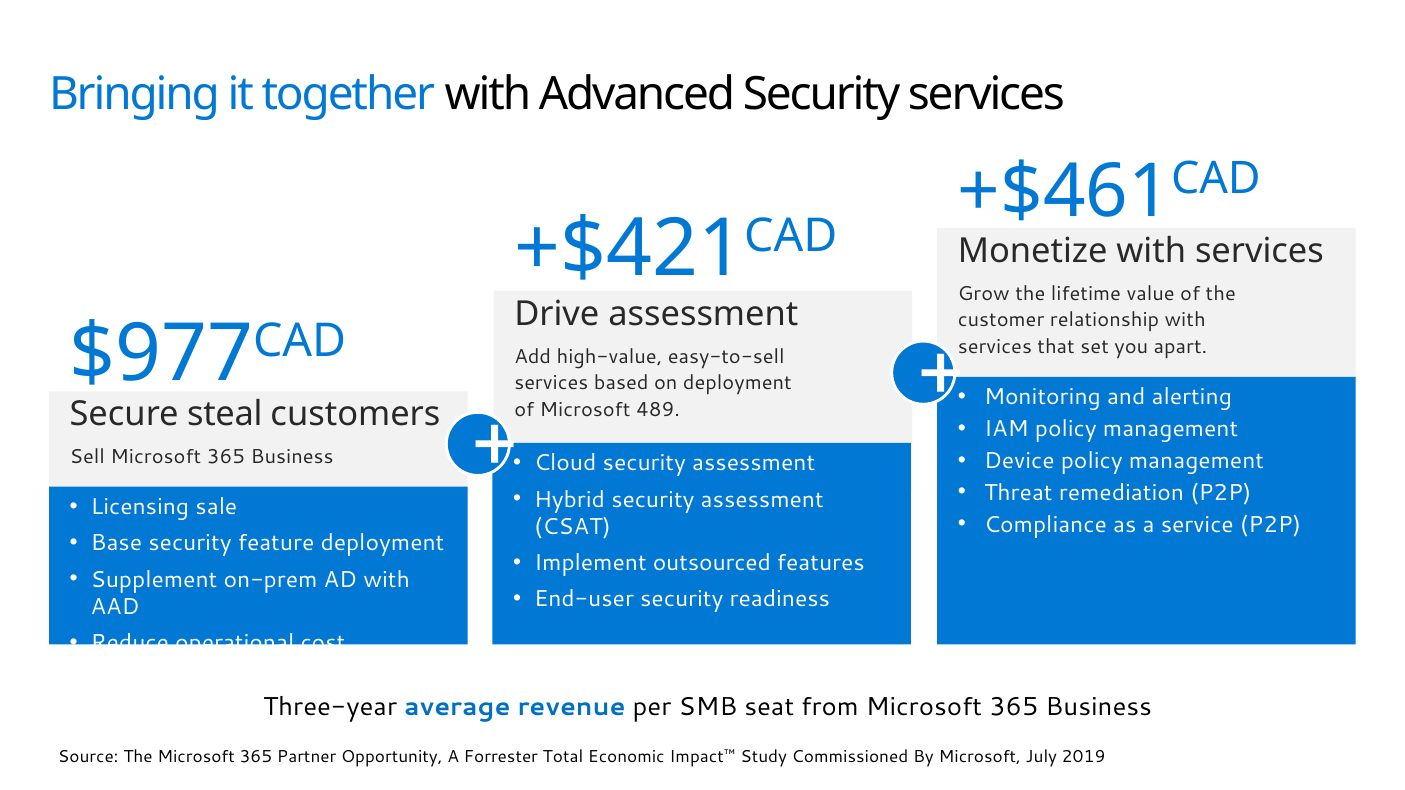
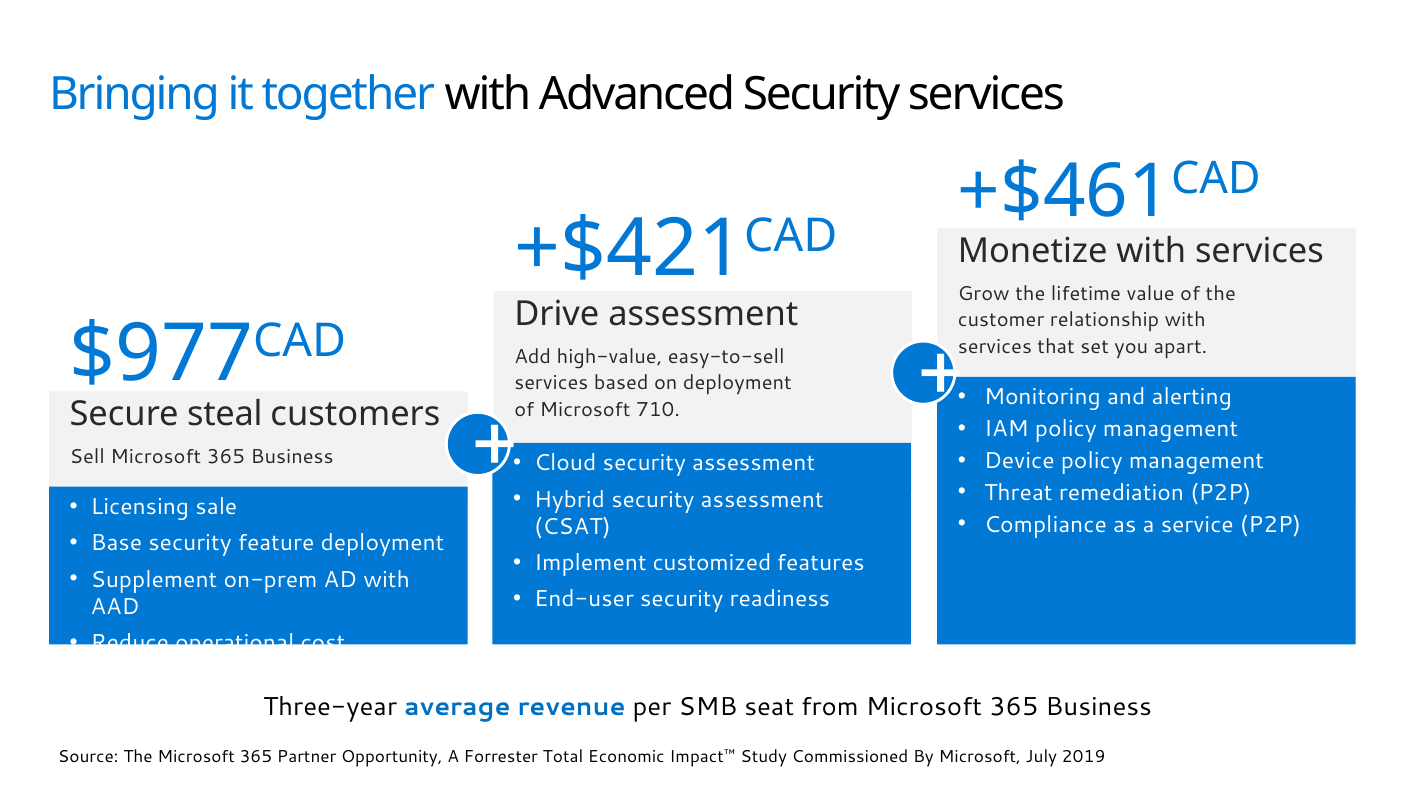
489: 489 -> 710
outsourced: outsourced -> customized
